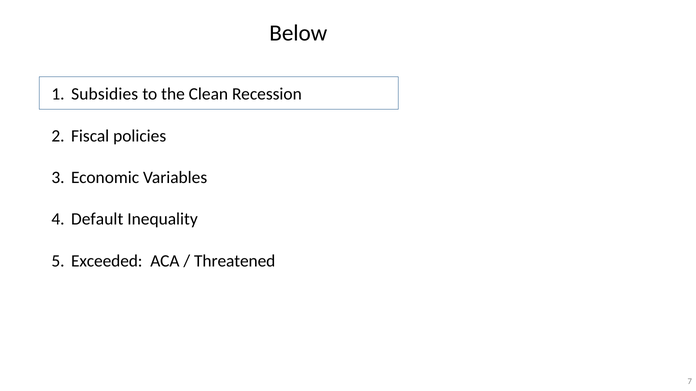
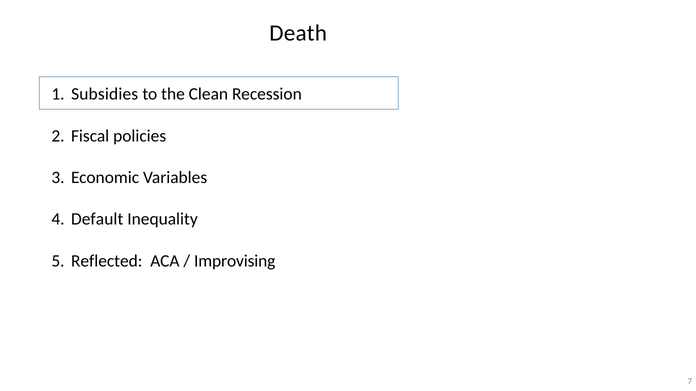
Below: Below -> Death
Exceeded: Exceeded -> Reflected
Threatened: Threatened -> Improvising
